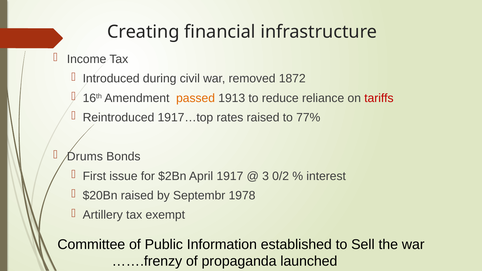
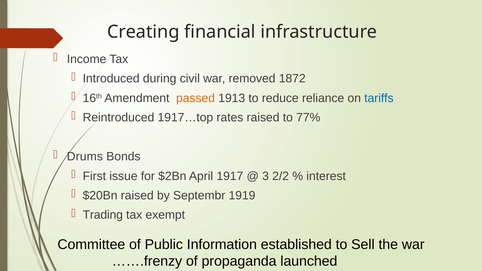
tariffs colour: red -> blue
0/2: 0/2 -> 2/2
1978: 1978 -> 1919
Artillery: Artillery -> Trading
